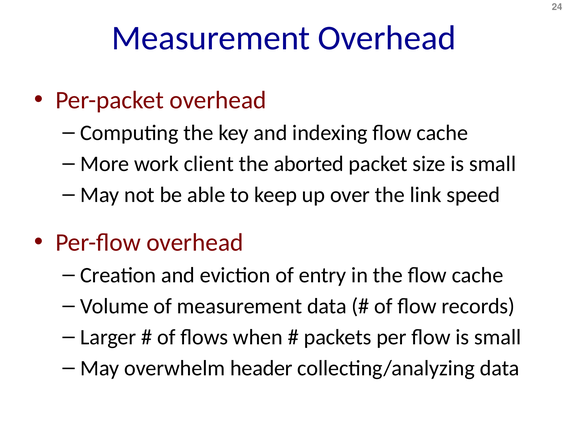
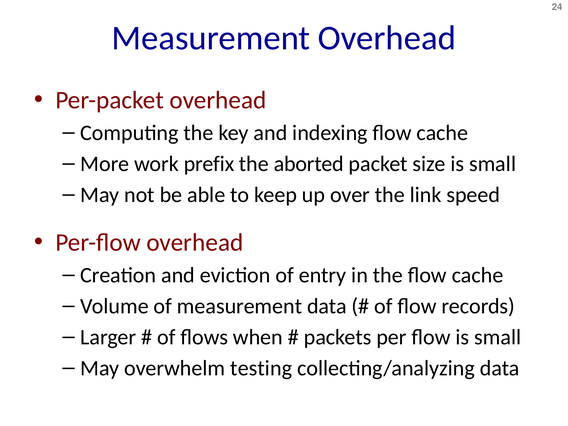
client: client -> prefix
header: header -> testing
